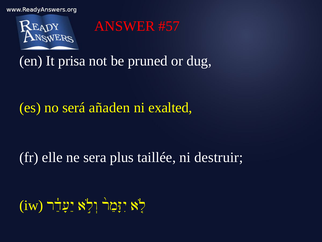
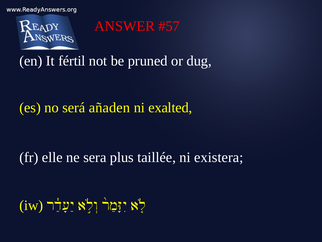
prisa: prisa -> fértil
destruir: destruir -> existera
